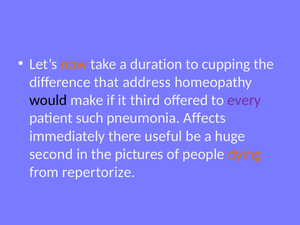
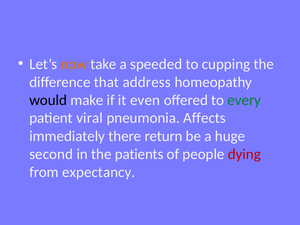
duration: duration -> speeded
third: third -> even
every colour: purple -> green
such: such -> viral
useful: useful -> return
pictures: pictures -> patients
dying colour: orange -> red
repertorize: repertorize -> expectancy
